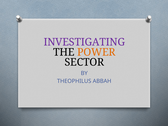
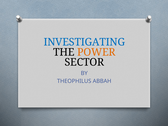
INVESTIGATING colour: purple -> blue
